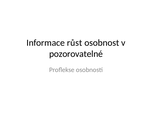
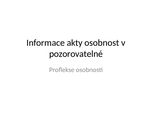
růst: růst -> akty
